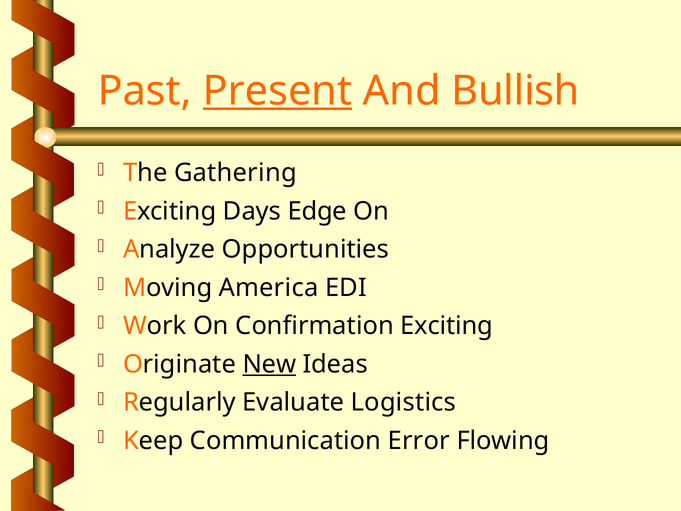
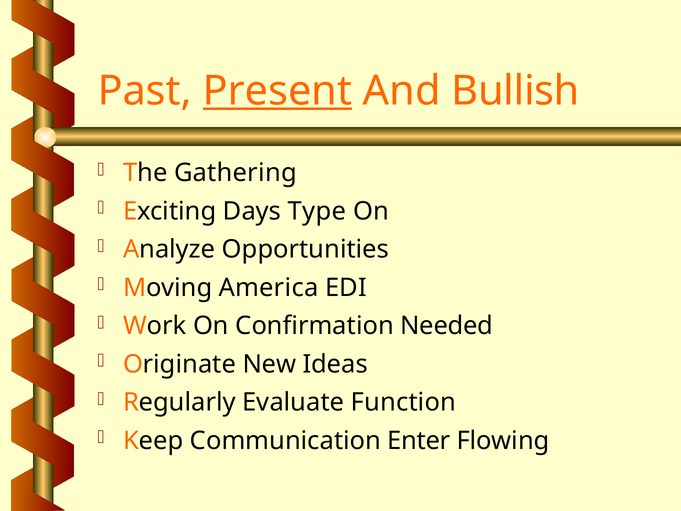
Edge: Edge -> Type
Confirmation Exciting: Exciting -> Needed
New underline: present -> none
Logistics: Logistics -> Function
Error: Error -> Enter
